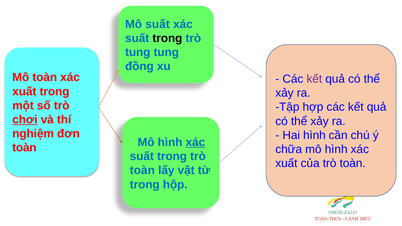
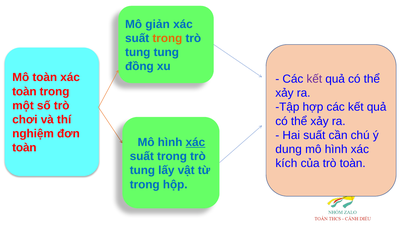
Mô suất: suất -> giản
trong at (167, 38) colour: black -> orange
xuất at (24, 92): xuất -> toàn
chơi underline: present -> none
Hai hình: hình -> suất
chữa: chữa -> dung
xuất at (286, 163): xuất -> kích
toàn at (142, 171): toàn -> tung
